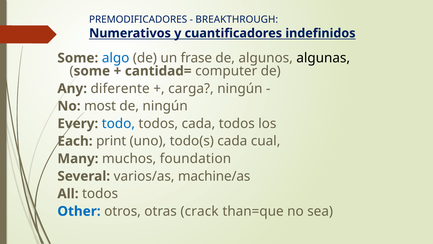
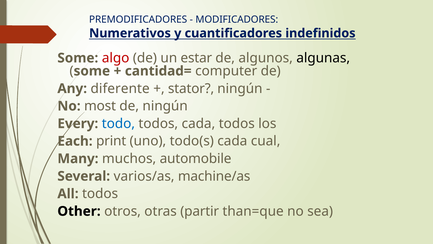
BREAKTHROUGH: BREAKTHROUGH -> MODIFICADORES
algo colour: blue -> red
frase: frase -> estar
carga: carga -> stator
foundation: foundation -> automobile
Other colour: blue -> black
crack: crack -> partir
